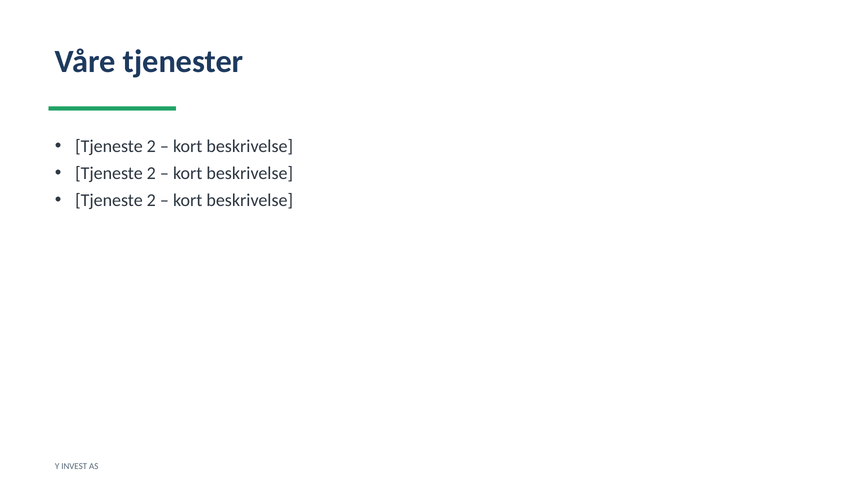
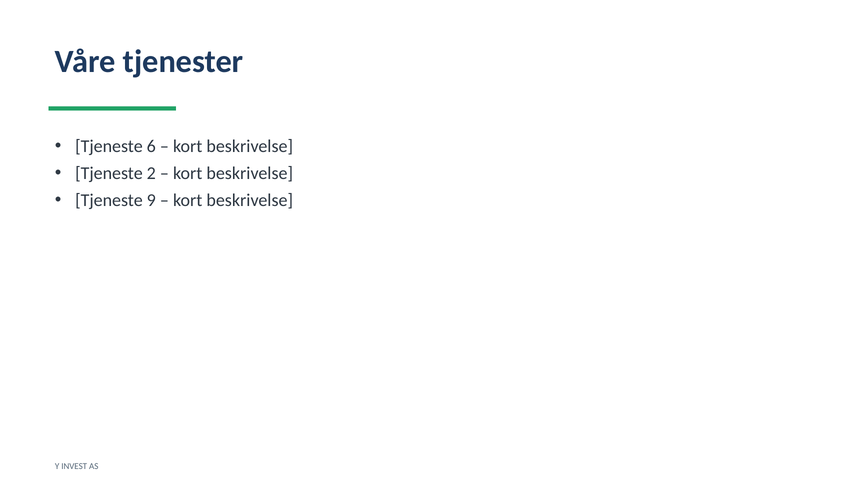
2 at (151, 146): 2 -> 6
2 at (151, 200): 2 -> 9
